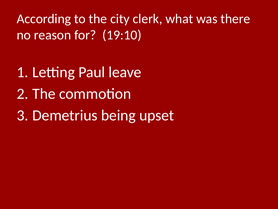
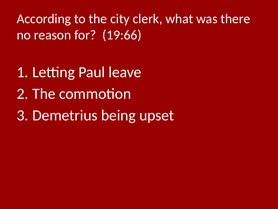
19:10: 19:10 -> 19:66
